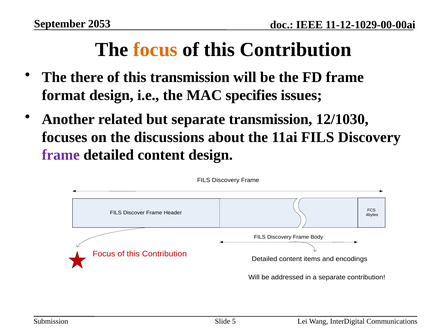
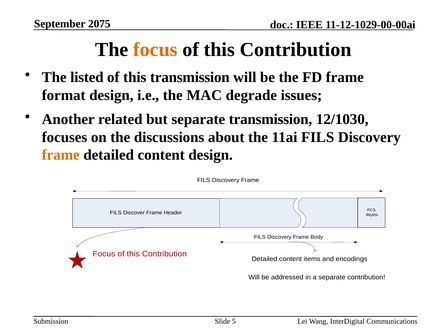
2053: 2053 -> 2075
there: there -> listed
specifies: specifies -> degrade
frame at (61, 155) colour: purple -> orange
